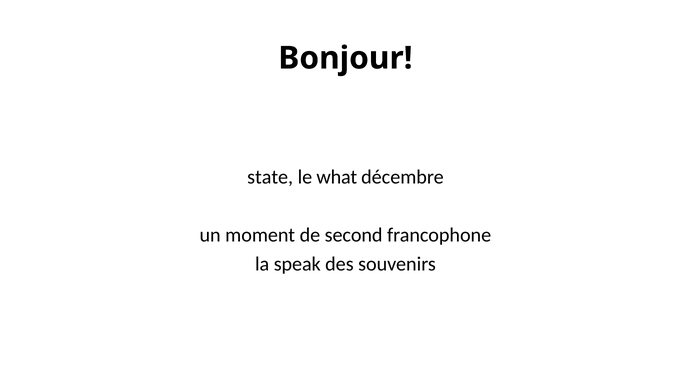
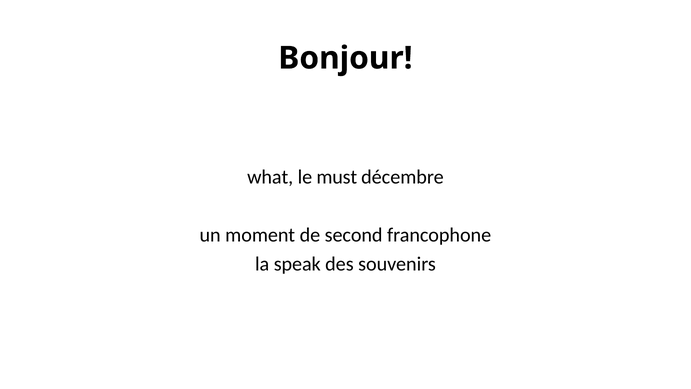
state: state -> what
what: what -> must
